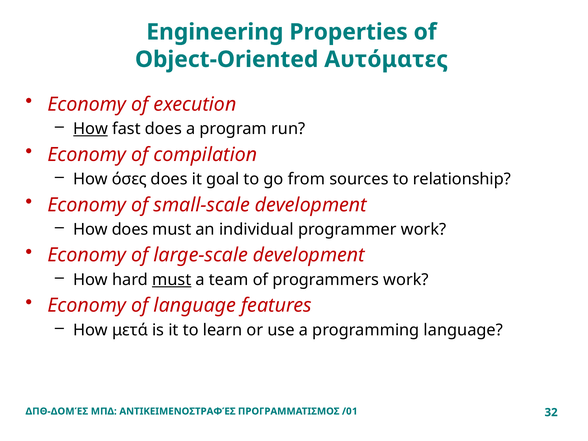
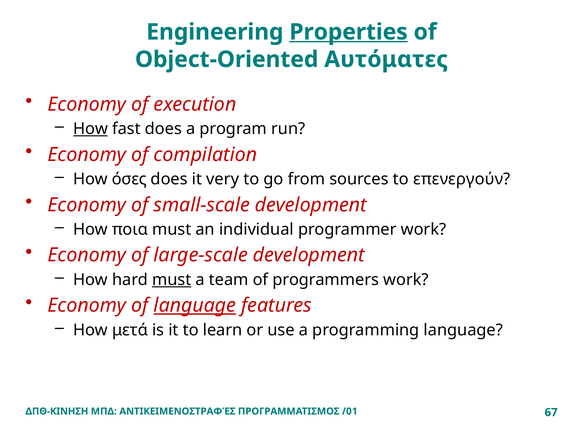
Properties underline: none -> present
goal: goal -> very
relationship: relationship -> επενεργούν
How does: does -> ποια
language at (195, 305) underline: none -> present
ΔΠΘ-ΔΟΜΈΣ: ΔΠΘ-ΔΟΜΈΣ -> ΔΠΘ-ΚΙΝΗΣΗ
32: 32 -> 67
